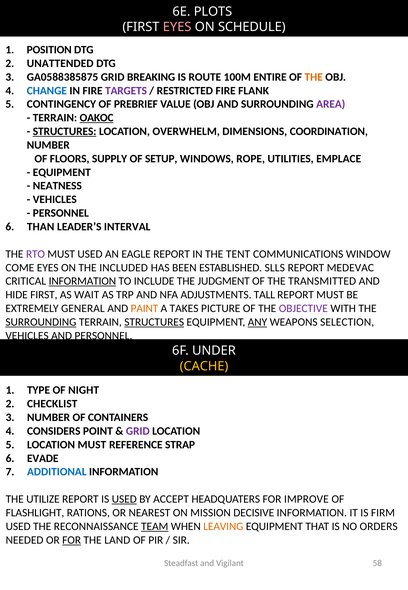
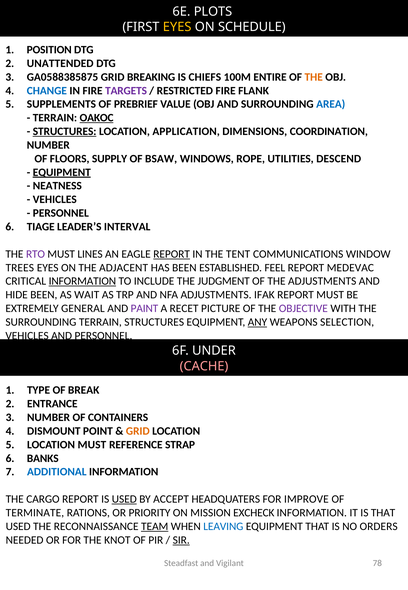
EYES at (177, 27) colour: pink -> yellow
ROUTE: ROUTE -> CHIEFS
CONTINGENCY: CONTINGENCY -> SUPPLEMENTS
AREA colour: purple -> blue
OVERWHELM: OVERWHELM -> APPLICATION
SETUP: SETUP -> BSAW
EMPLACE: EMPLACE -> DESCEND
EQUIPMENT at (62, 172) underline: none -> present
THAN: THAN -> TIAGE
MUST USED: USED -> LINES
REPORT at (172, 254) underline: none -> present
COME: COME -> TREES
INCLUDED: INCLUDED -> ADJACENT
SLLS: SLLS -> FEEL
THE TRANSMITTED: TRANSMITTED -> ADJUSTMENTS
HIDE FIRST: FIRST -> BEEN
TALL: TALL -> IFAK
PAINT colour: orange -> purple
TAKES: TAKES -> RECET
SURROUNDING at (41, 322) underline: present -> none
STRUCTURES at (154, 322) underline: present -> none
CACHE colour: yellow -> pink
NIGHT: NIGHT -> BREAK
CHECKLIST: CHECKLIST -> ENTRANCE
CONSIDERS: CONSIDERS -> DISMOUNT
GRID at (138, 431) colour: purple -> orange
EVADE: EVADE -> BANKS
UTILIZE: UTILIZE -> CARGO
FLASHLIGHT: FLASHLIGHT -> TERMINATE
NEAREST: NEAREST -> PRIORITY
DECISIVE: DECISIVE -> EXCHECK
IS FIRM: FIRM -> THAT
LEAVING colour: orange -> blue
FOR at (72, 539) underline: present -> none
LAND: LAND -> KNOT
SIR underline: none -> present
58: 58 -> 78
